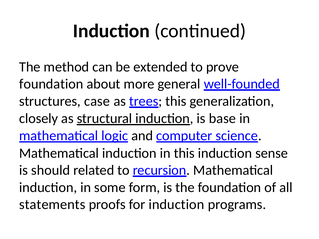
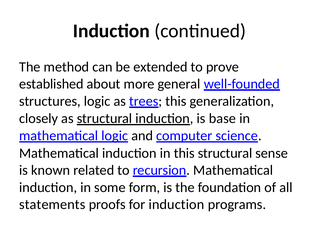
foundation at (51, 84): foundation -> established
structures case: case -> logic
this induction: induction -> structural
should: should -> known
